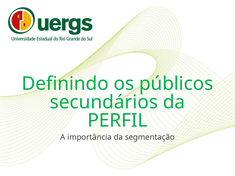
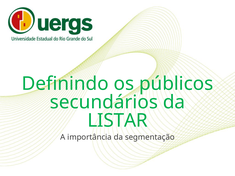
PERFIL: PERFIL -> LISTAR
